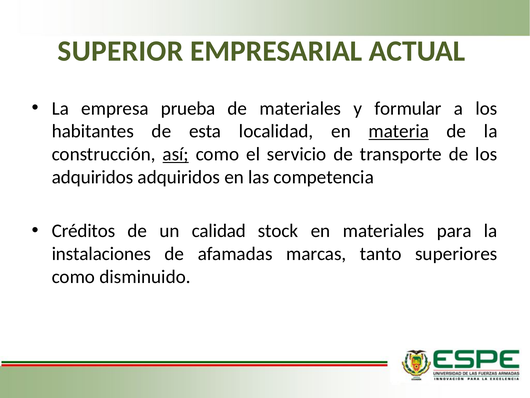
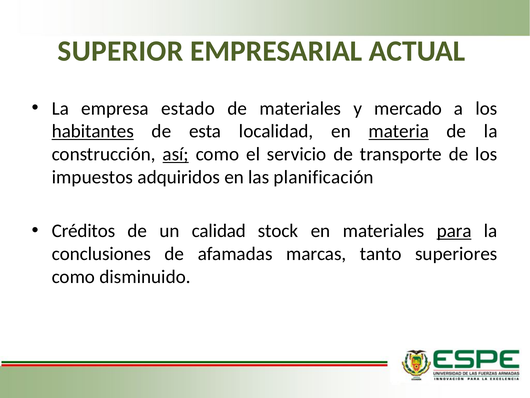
prueba: prueba -> estado
formular: formular -> mercado
habitantes underline: none -> present
adquiridos at (93, 177): adquiridos -> impuestos
competencia: competencia -> planificación
para underline: none -> present
instalaciones: instalaciones -> conclusiones
